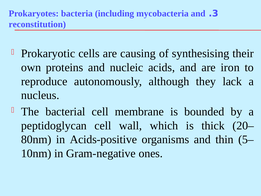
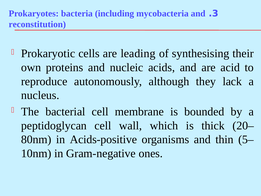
causing: causing -> leading
iron: iron -> acid
